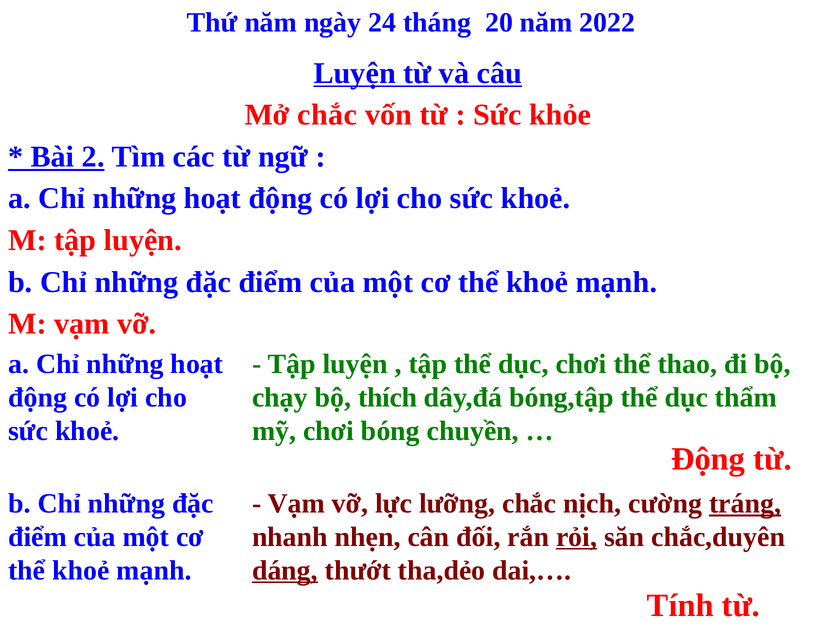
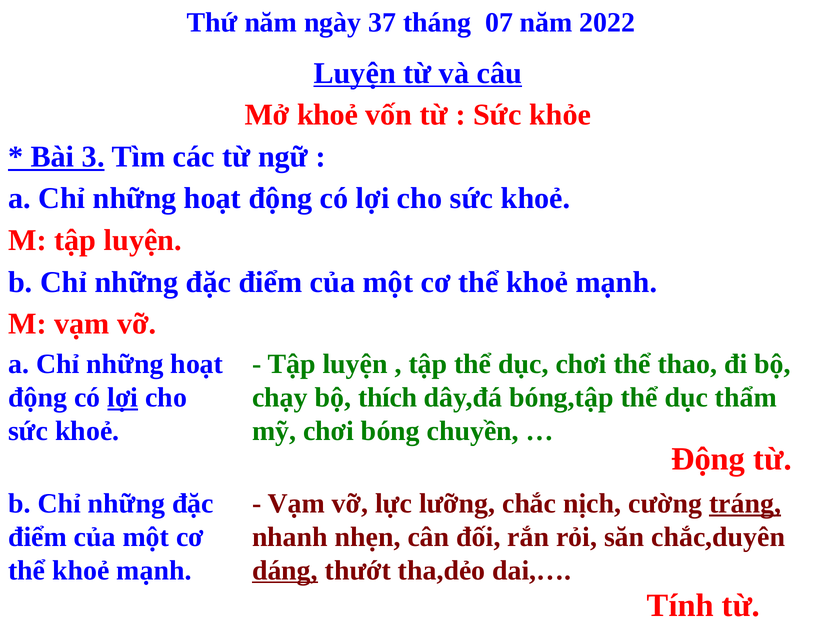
24: 24 -> 37
20: 20 -> 07
Mở chắc: chắc -> khoẻ
2: 2 -> 3
lợi at (123, 398) underline: none -> present
rỏi underline: present -> none
